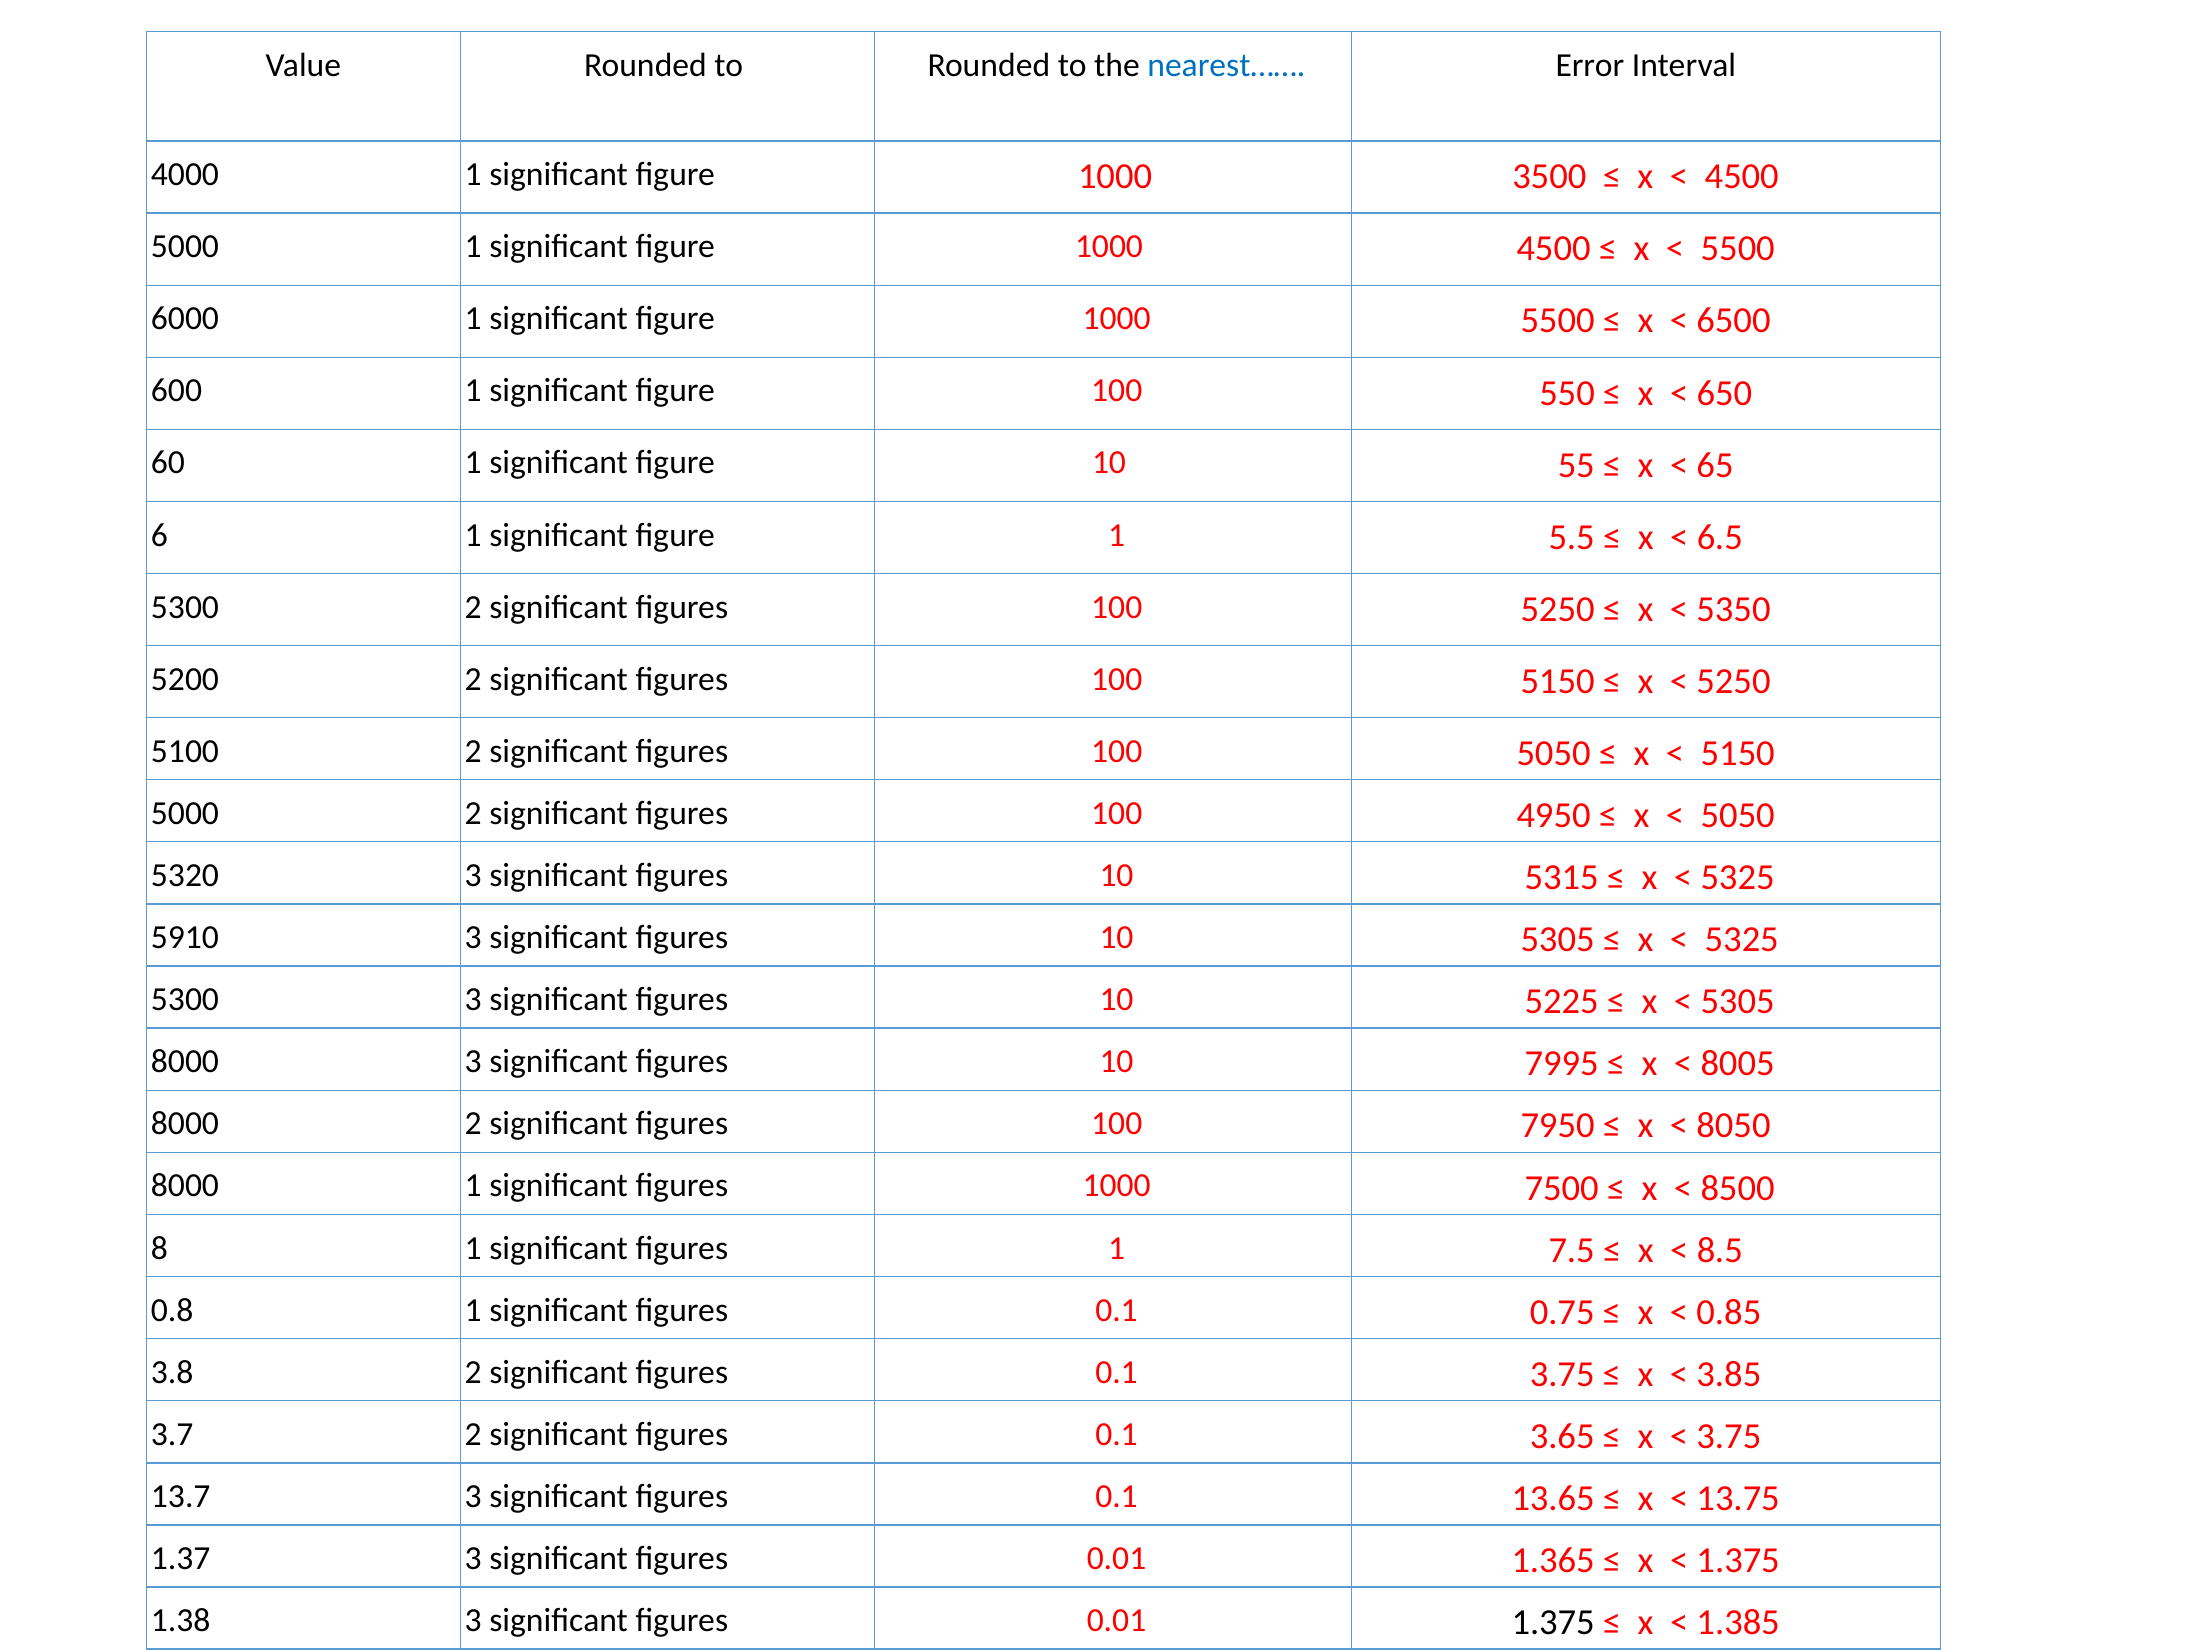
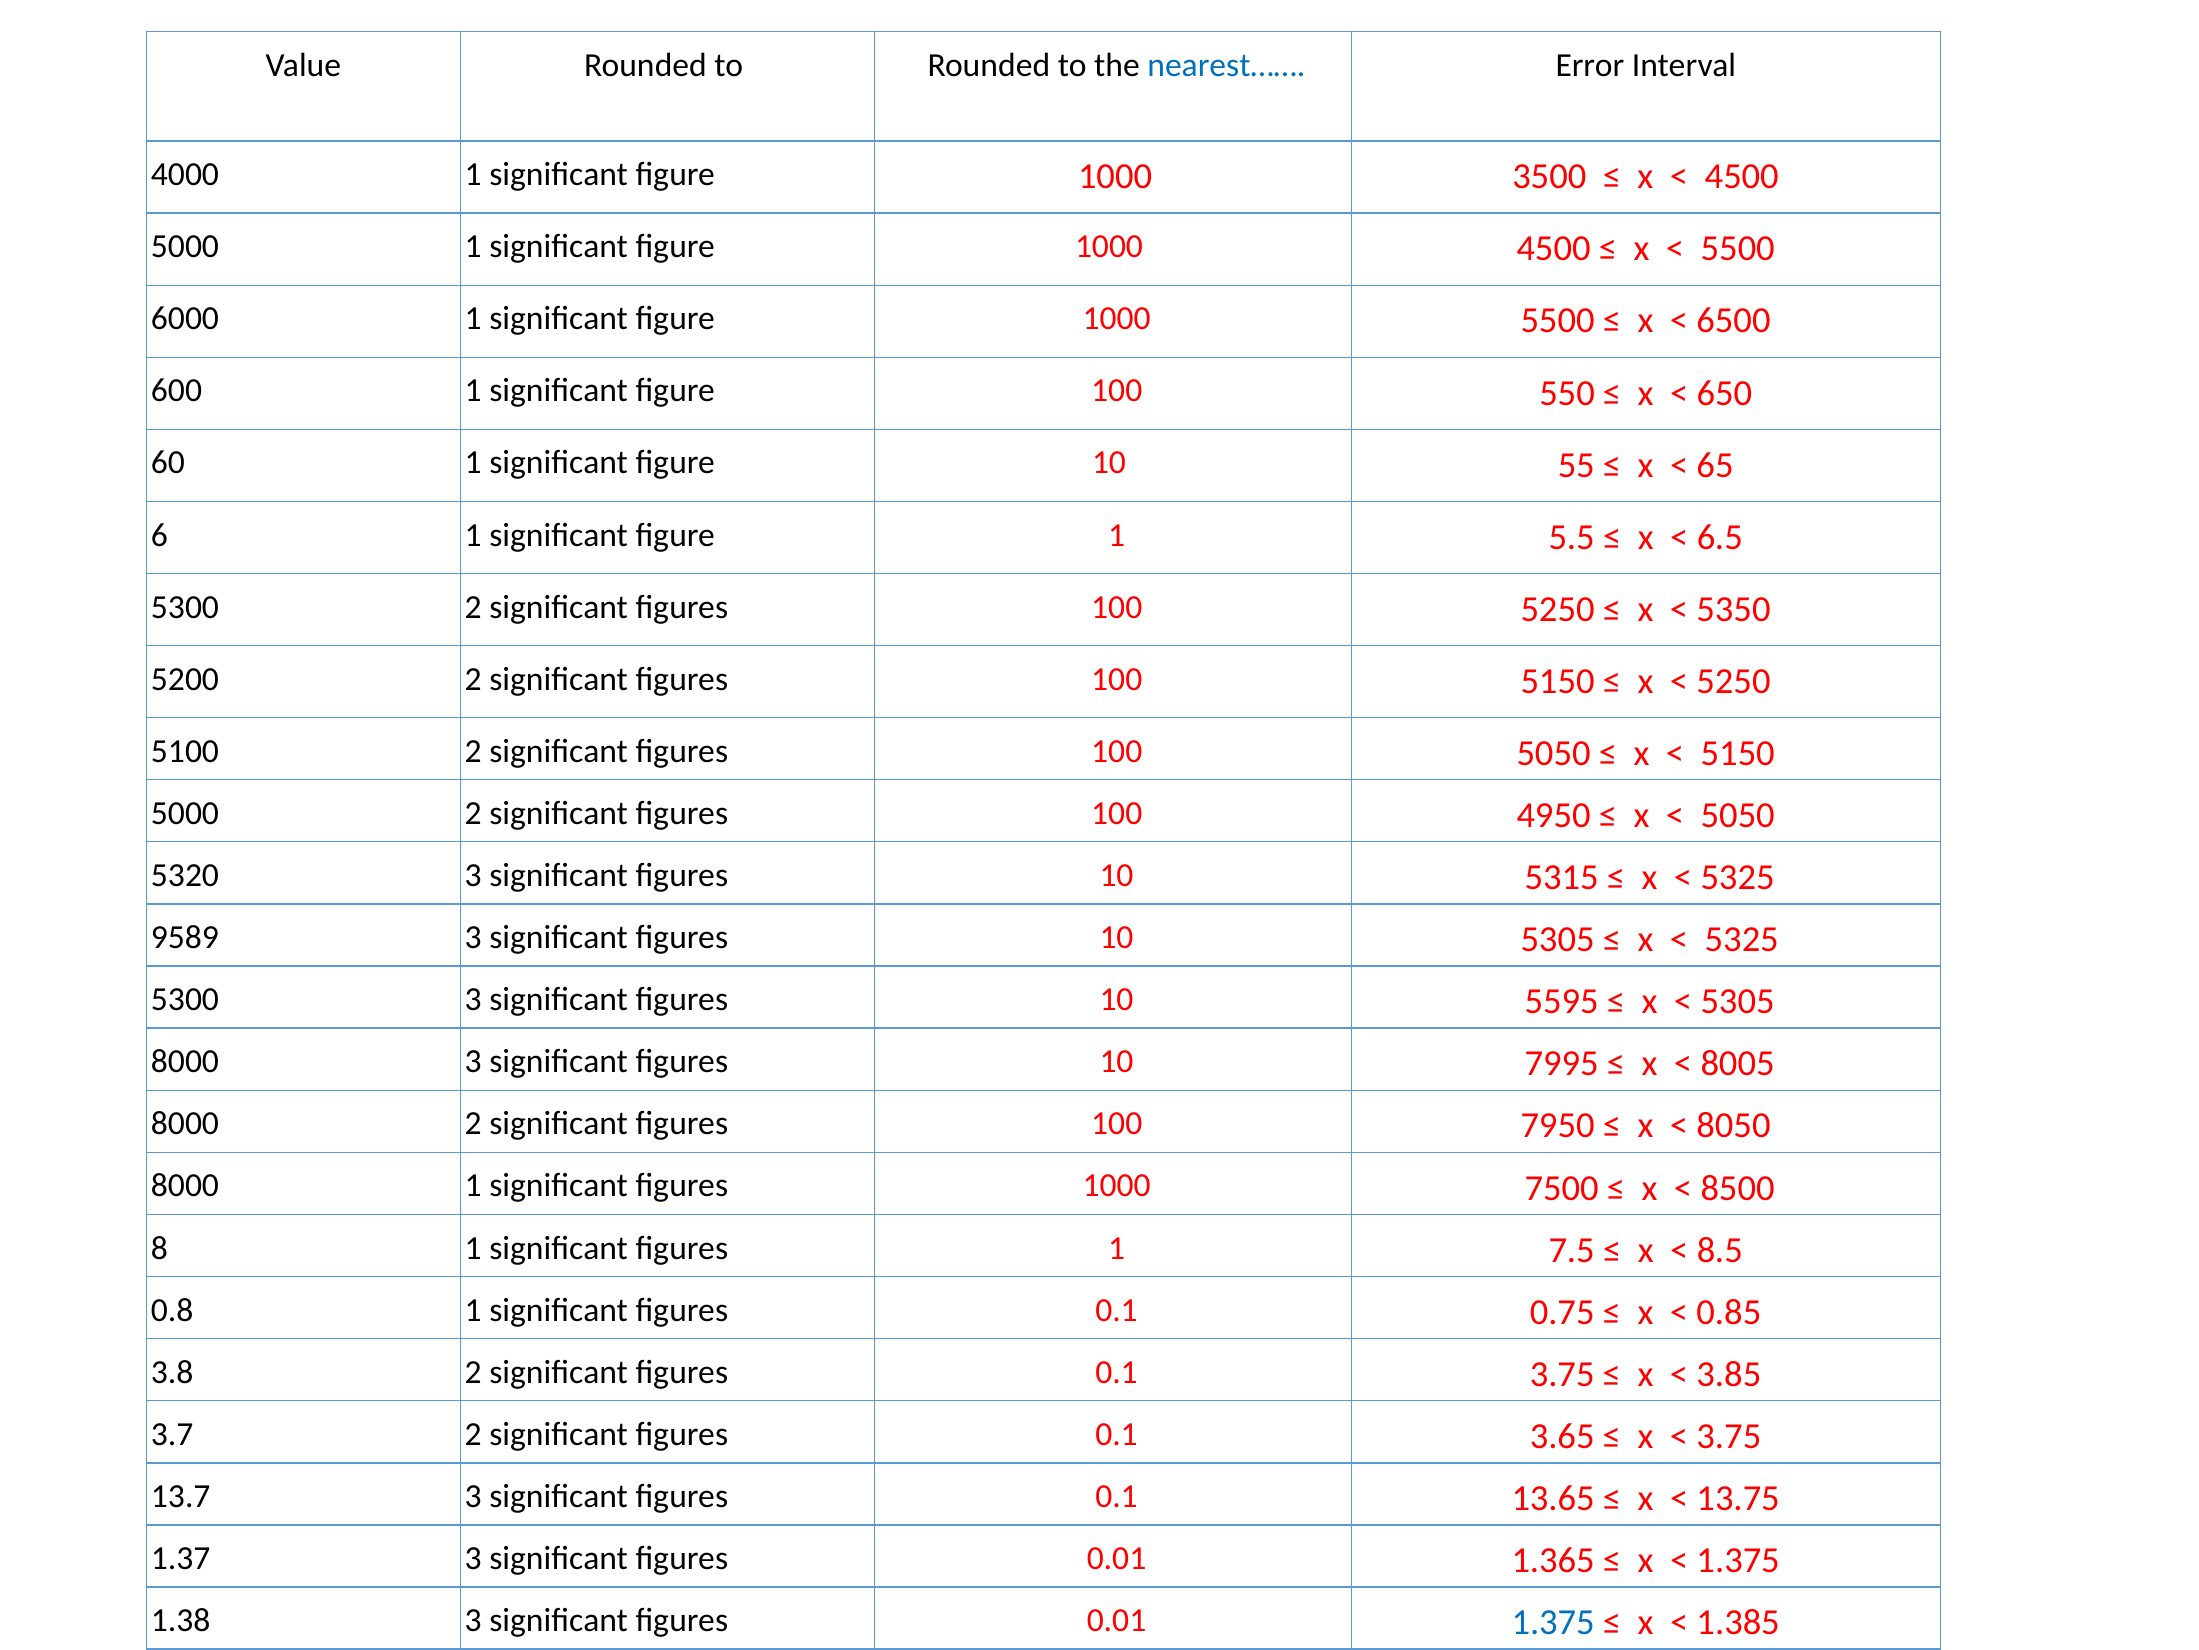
5910: 5910 -> 9589
5225: 5225 -> 5595
1.375 at (1553, 1622) colour: black -> blue
